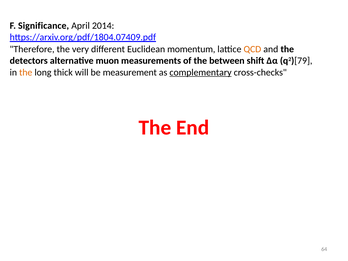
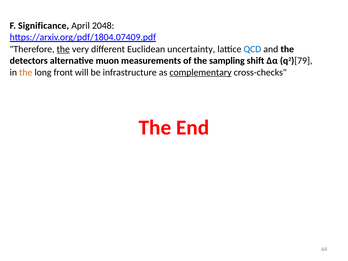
2014: 2014 -> 2048
the at (63, 49) underline: none -> present
momentum: momentum -> uncertainty
QCD colour: orange -> blue
between: between -> sampling
thick: thick -> front
measurement: measurement -> infrastructure
